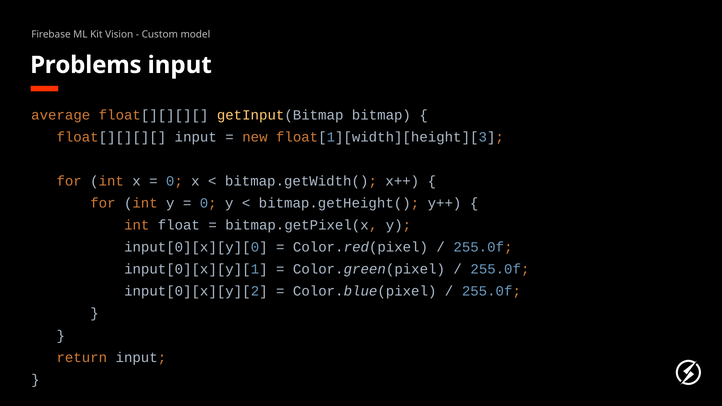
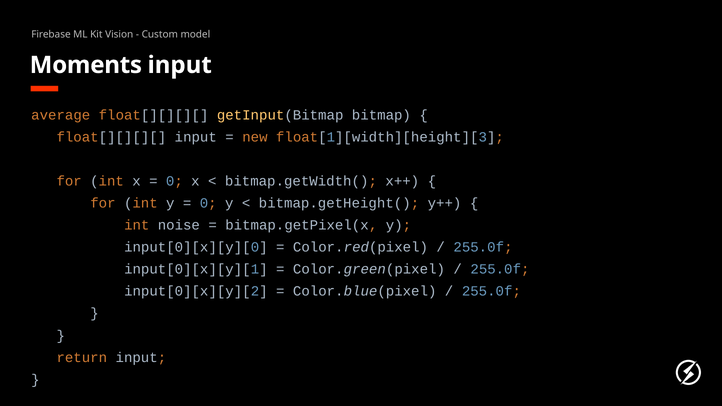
Problems: Problems -> Moments
float: float -> noise
